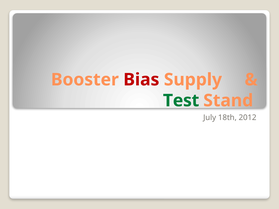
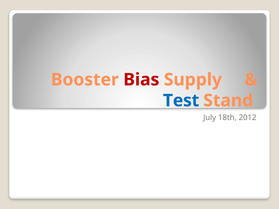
Test colour: green -> blue
